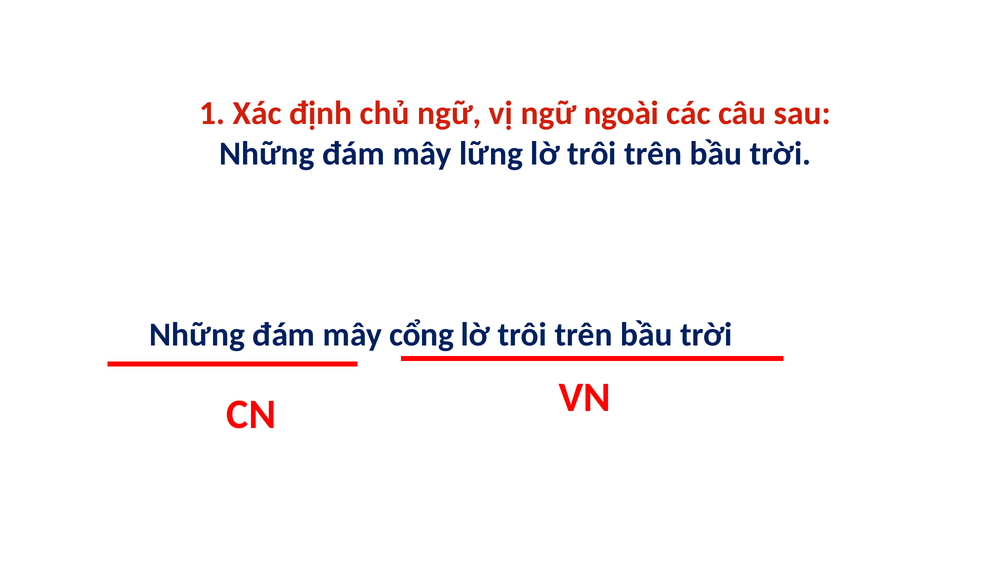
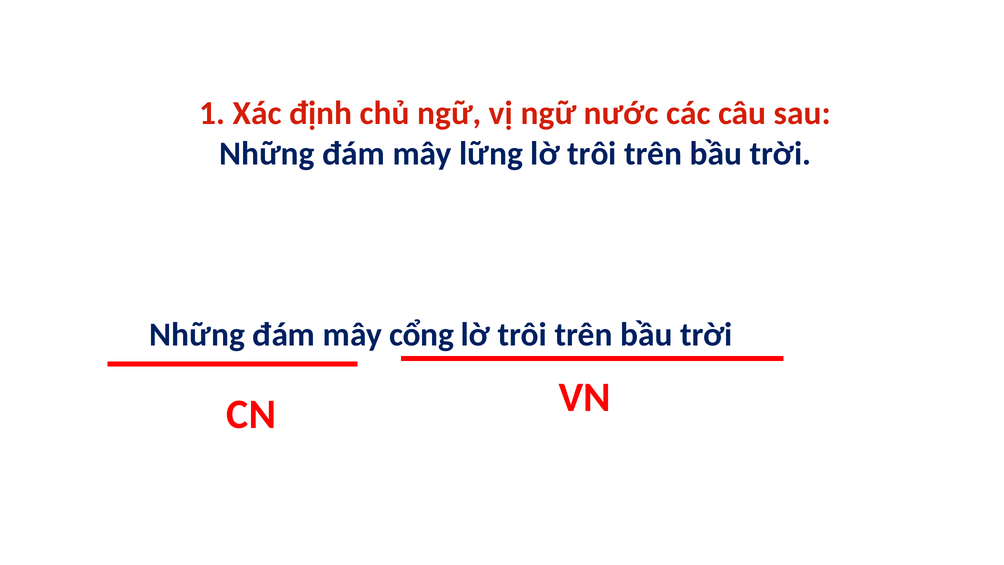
ngoài: ngoài -> nước
